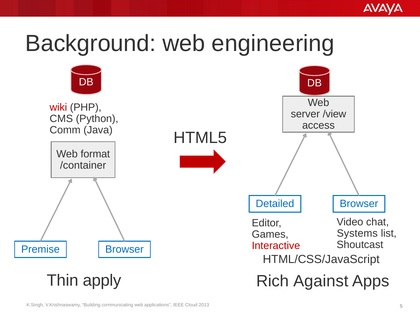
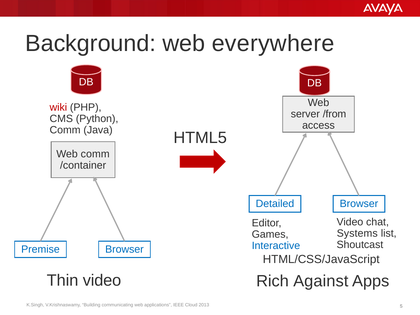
engineering: engineering -> everywhere
/view: /view -> /from
Web format: format -> comm
Interactive colour: red -> blue
Thin apply: apply -> video
